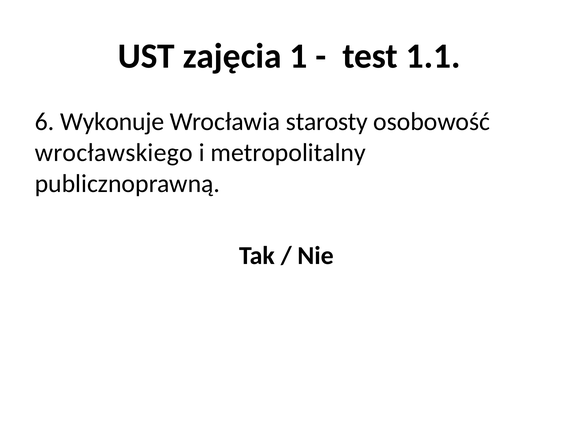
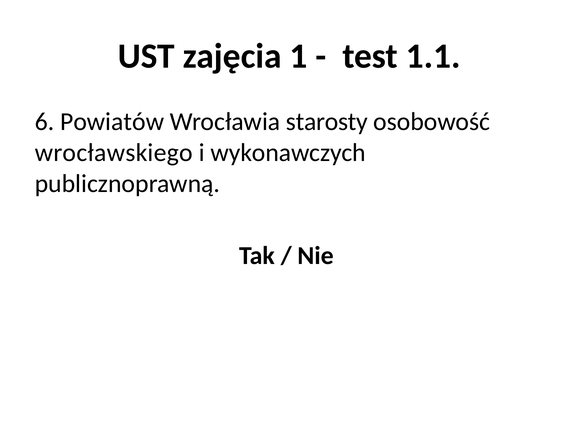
Wykonuje: Wykonuje -> Powiatów
metropolitalny: metropolitalny -> wykonawczych
